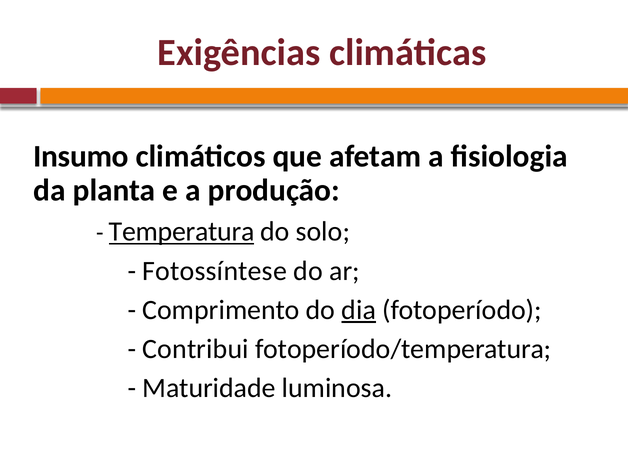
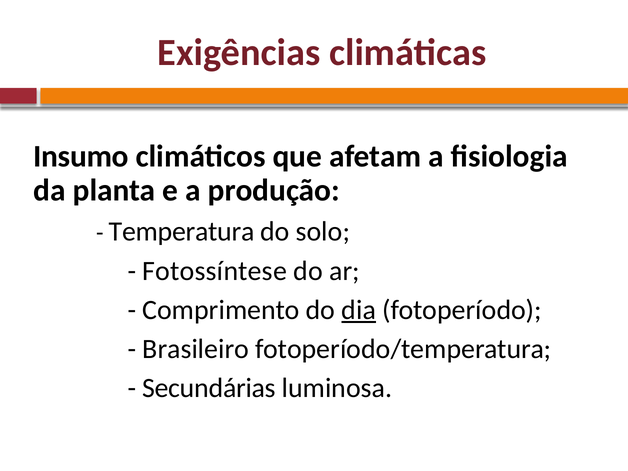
Temperatura underline: present -> none
Contribui: Contribui -> Brasileiro
Maturidade: Maturidade -> Secundárias
